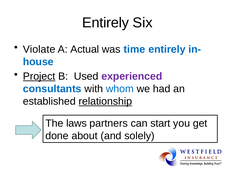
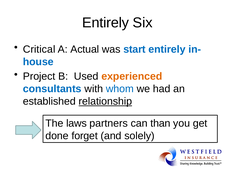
Violate: Violate -> Critical
time: time -> start
Project underline: present -> none
experienced colour: purple -> orange
start: start -> than
about: about -> forget
